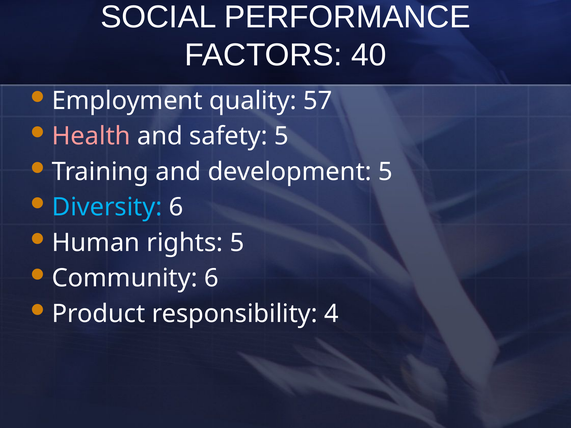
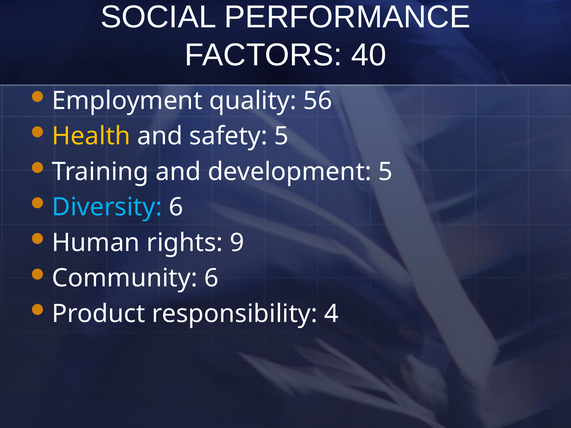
57: 57 -> 56
Health colour: pink -> yellow
rights 5: 5 -> 9
